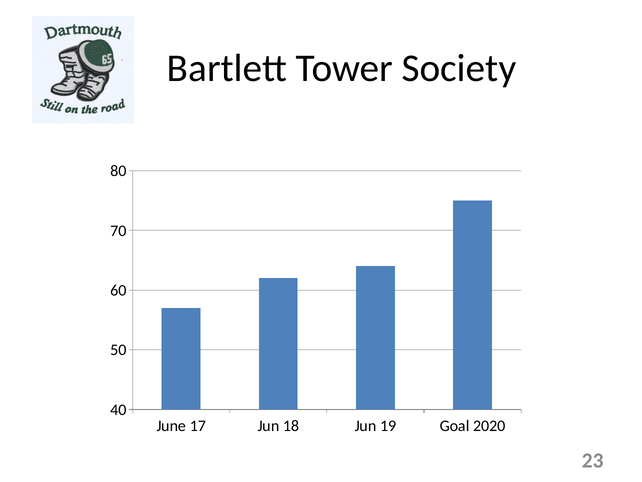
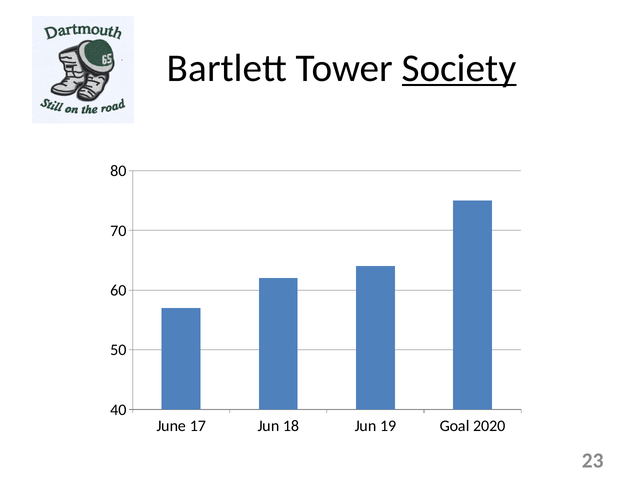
Society underline: none -> present
